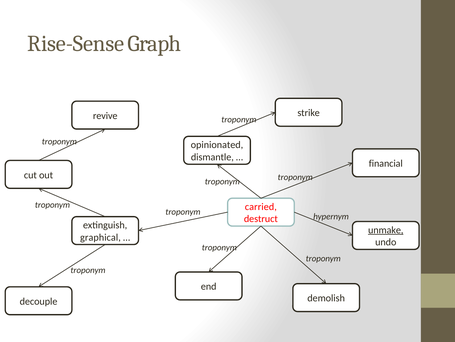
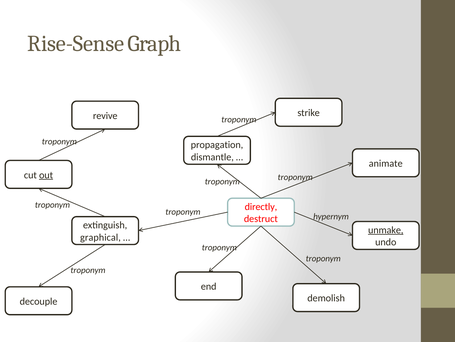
opinionated: opinionated -> propagation
financial: financial -> animate
out underline: none -> present
carried: carried -> directly
